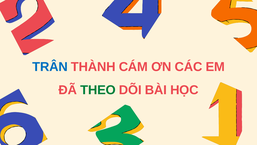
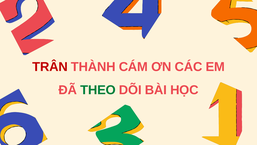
TRÂN colour: blue -> red
